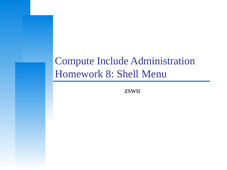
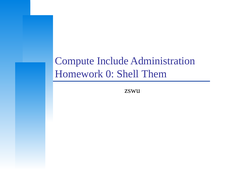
8: 8 -> 0
Menu: Menu -> Them
